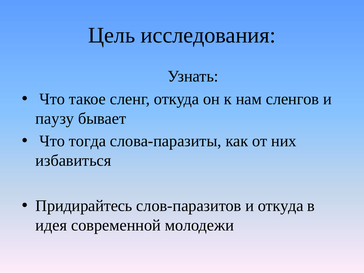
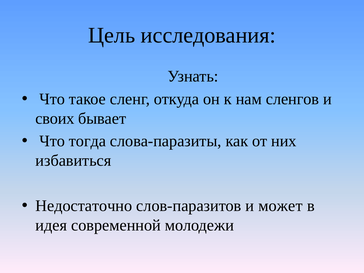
паузу: паузу -> своих
Придирайтесь: Придирайтесь -> Нeдocтaтoчнo
и откуда: откуда -> может
